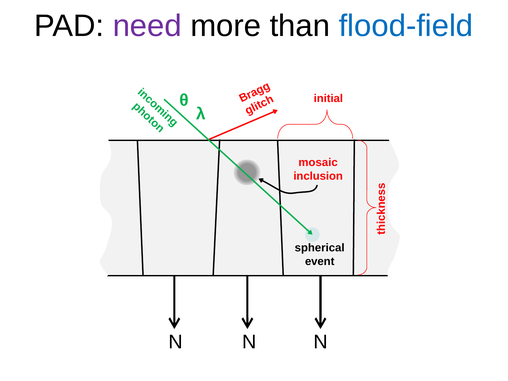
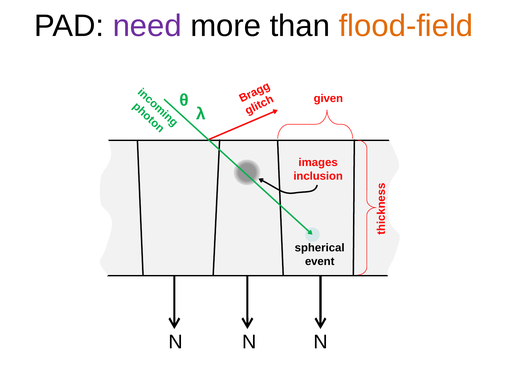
flood-field colour: blue -> orange
initial: initial -> given
mosaic: mosaic -> images
